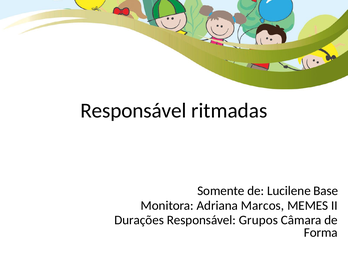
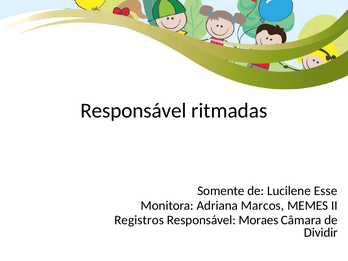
Base: Base -> Esse
Durações: Durações -> Registros
Grupos: Grupos -> Moraes
Forma: Forma -> Dividir
